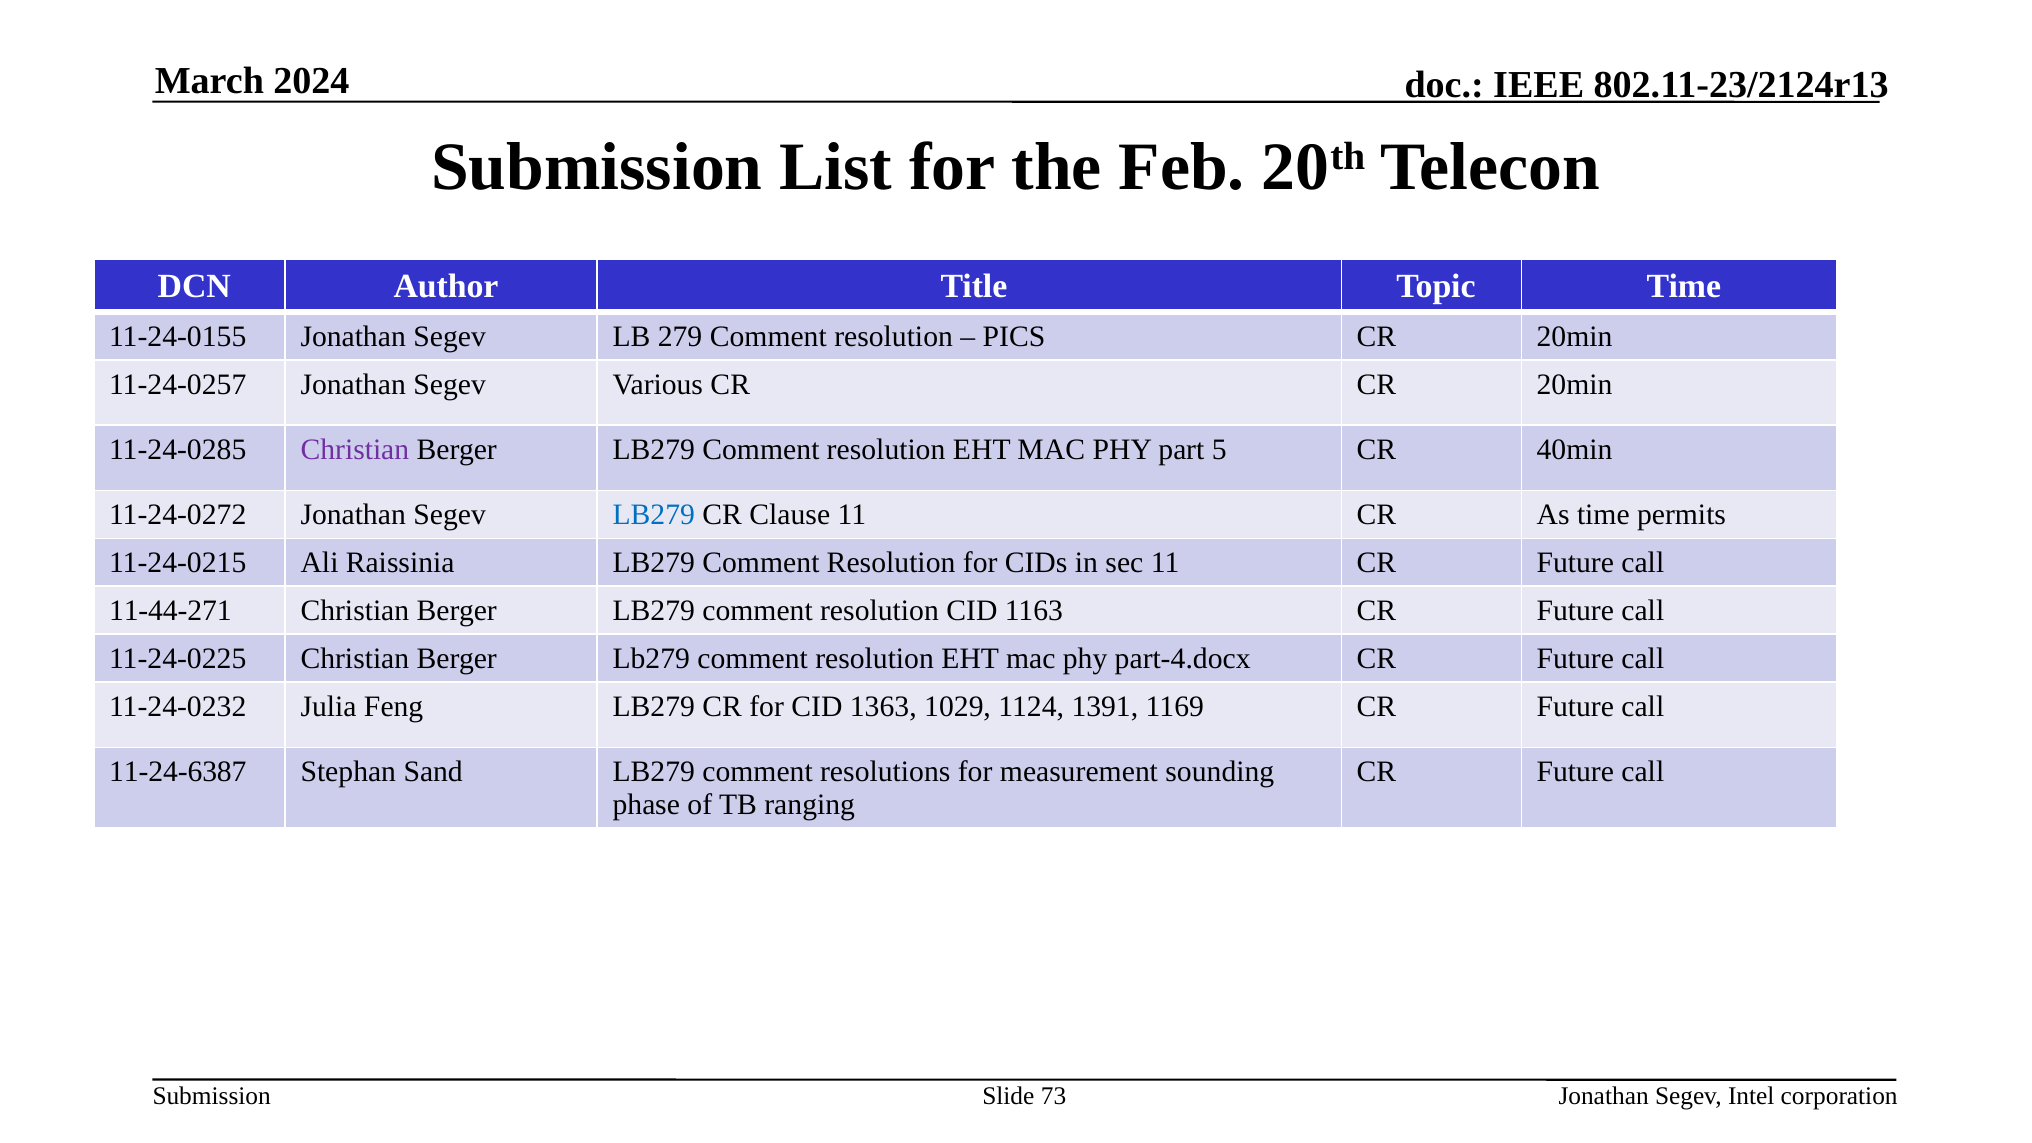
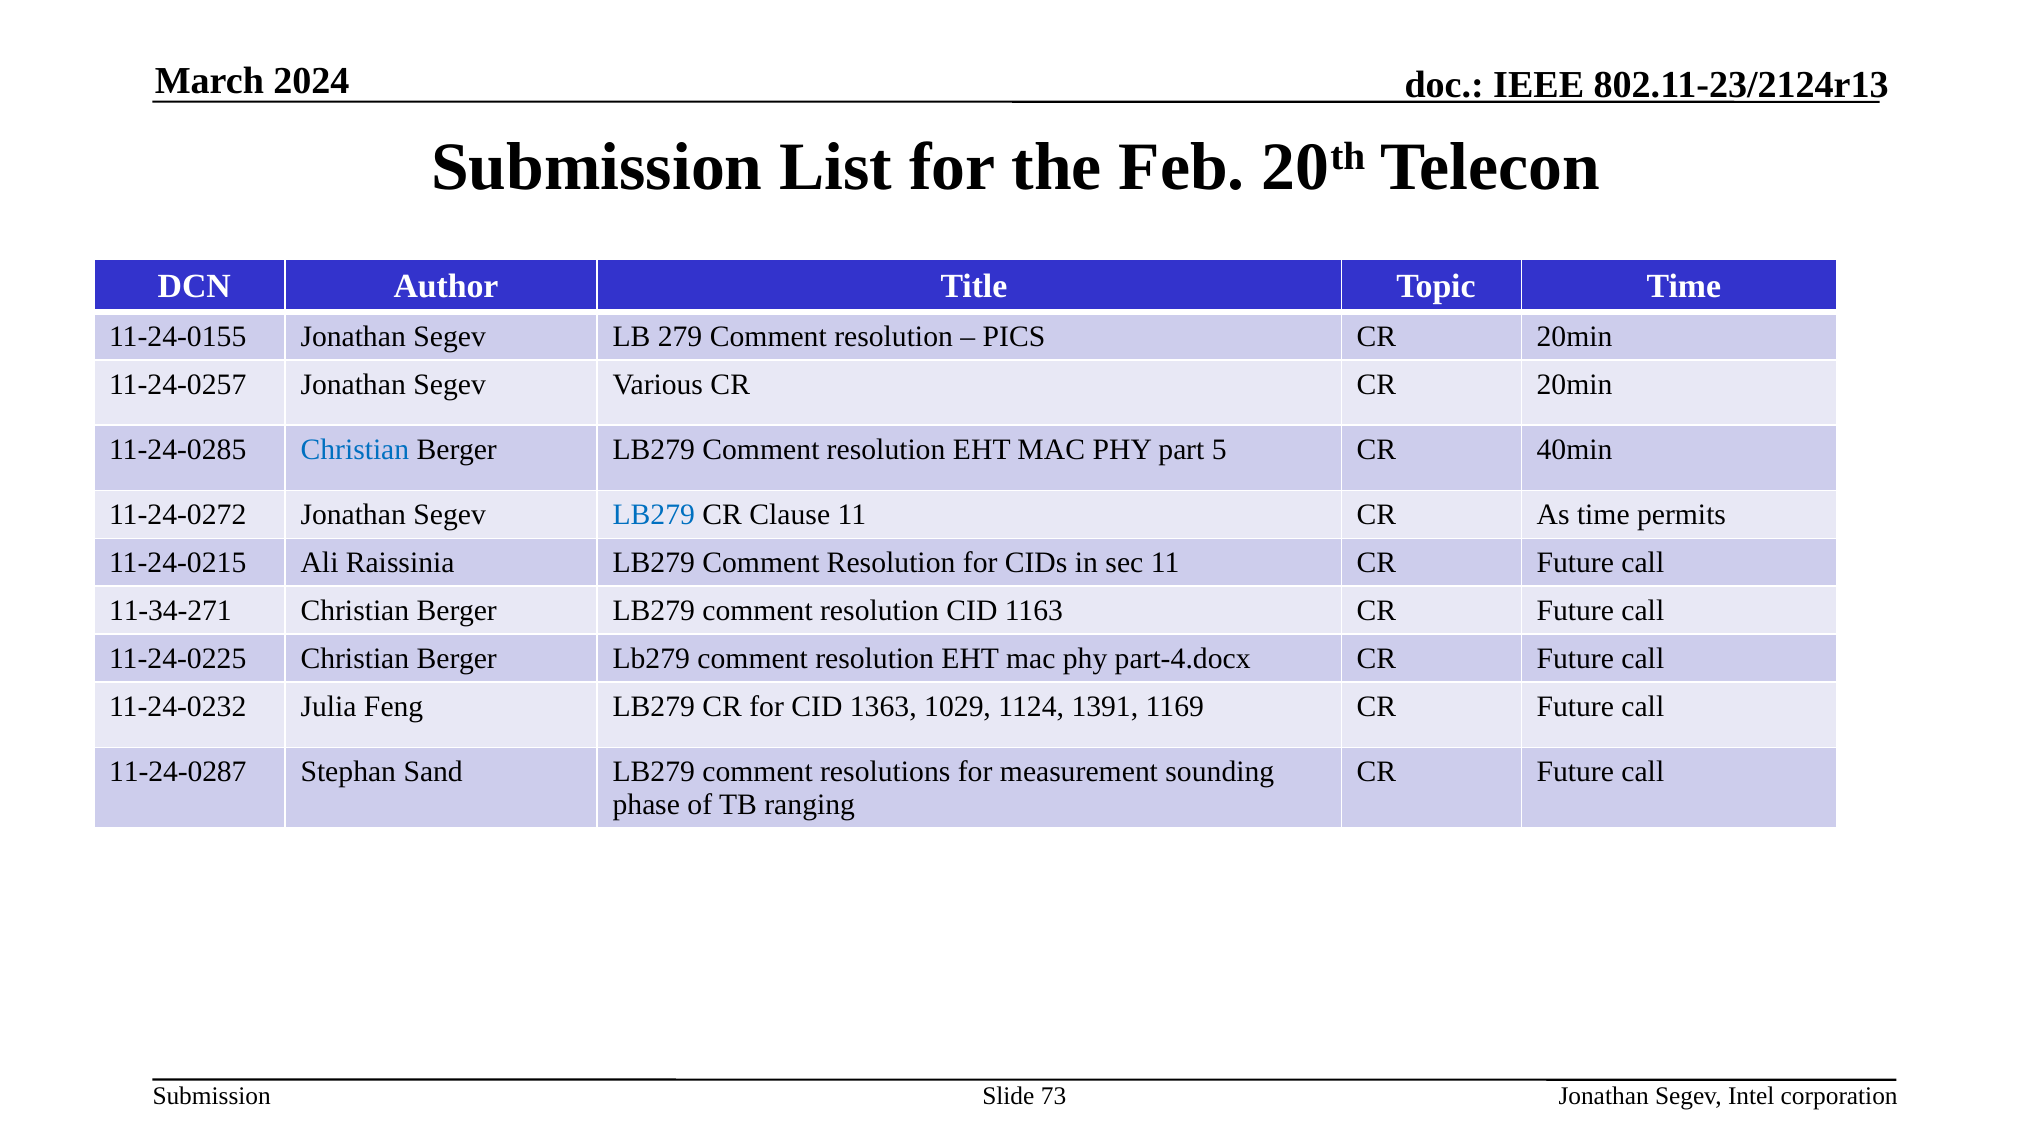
Christian at (355, 450) colour: purple -> blue
11-44-271: 11-44-271 -> 11-34-271
11-24-6387: 11-24-6387 -> 11-24-0287
